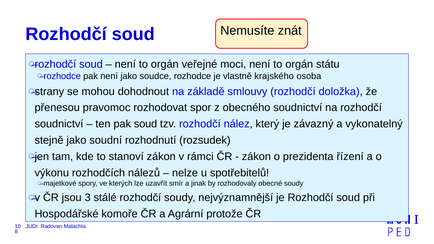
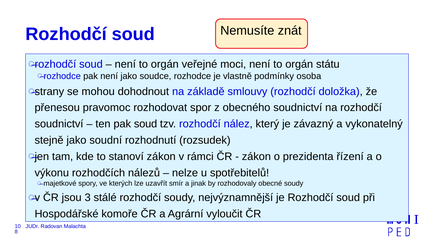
krajského: krajského -> podmínky
protože: protože -> vyloučit
